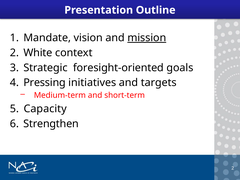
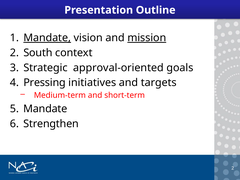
Mandate at (47, 38) underline: none -> present
White: White -> South
foresight-oriented: foresight-oriented -> approval-oriented
Capacity at (45, 109): Capacity -> Mandate
